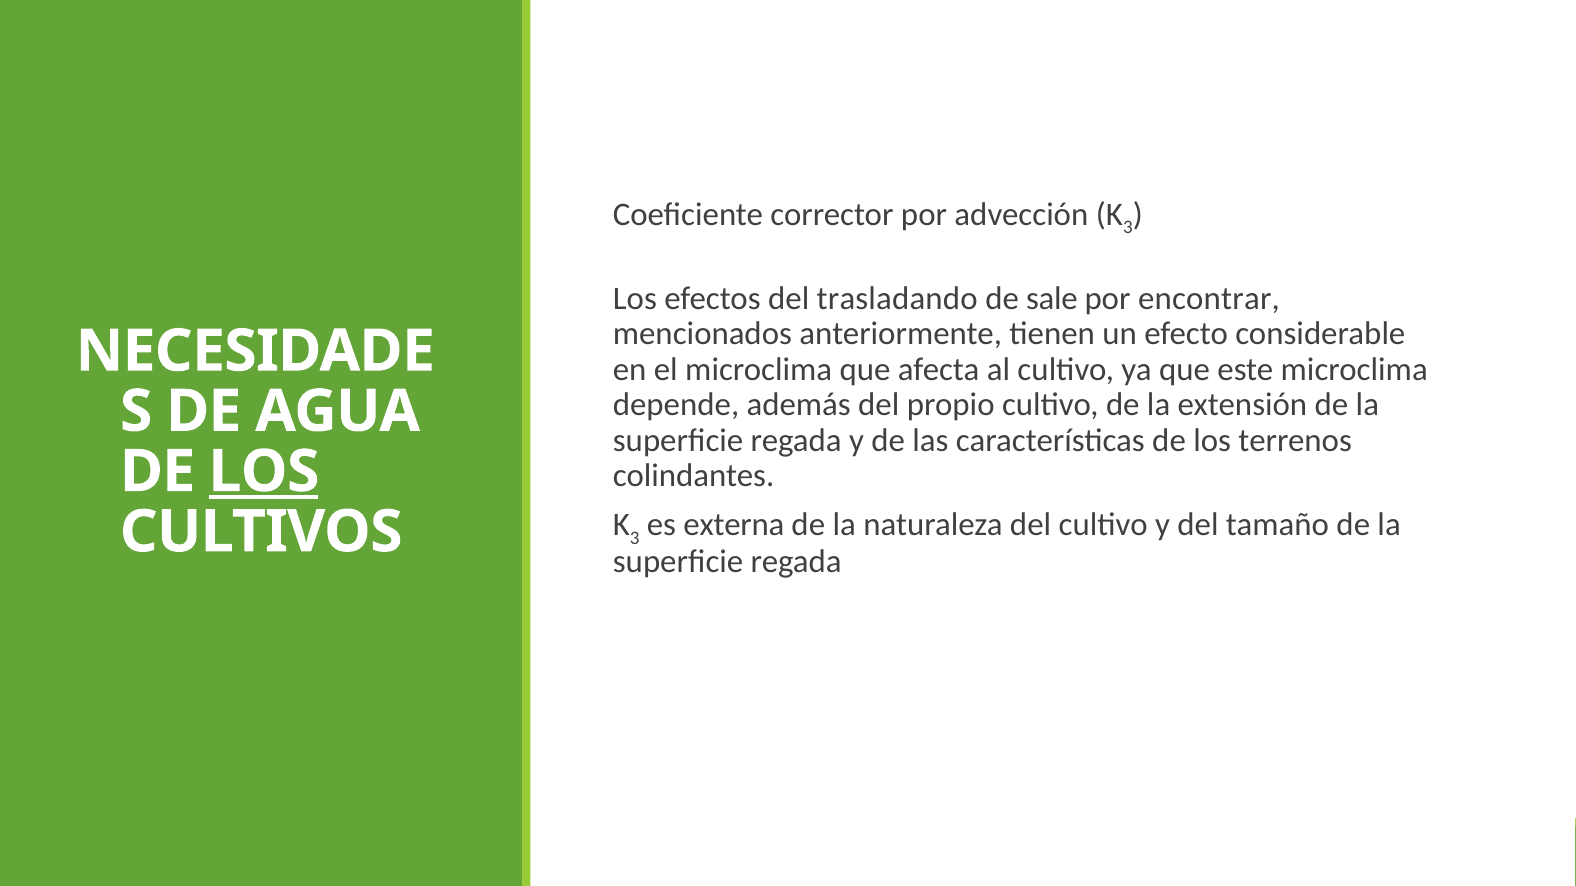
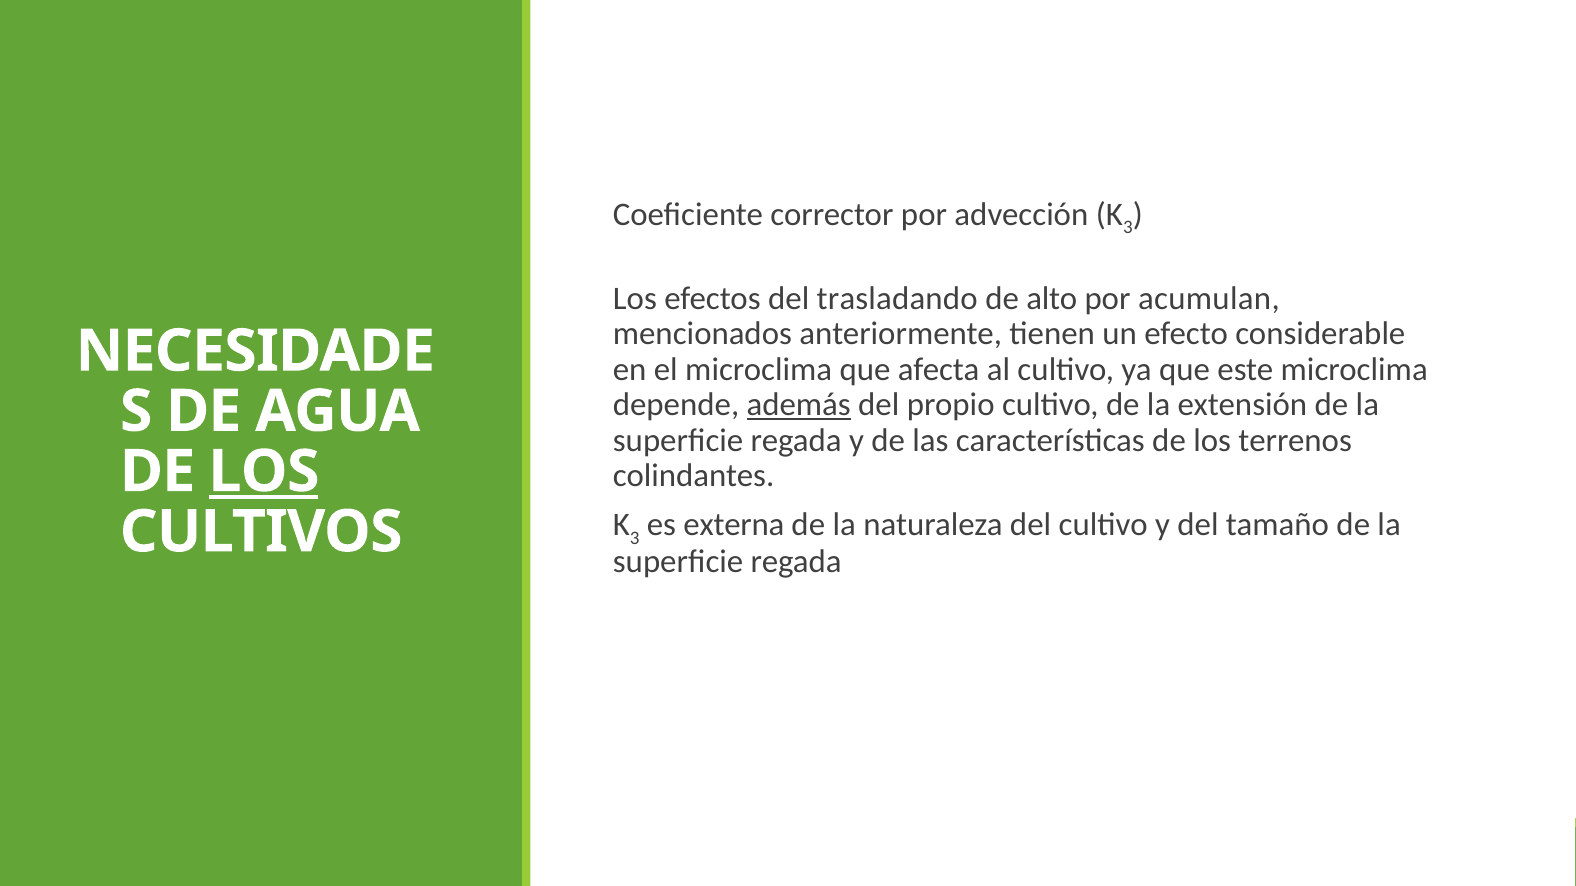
sale: sale -> alto
encontrar: encontrar -> acumulan
además underline: none -> present
